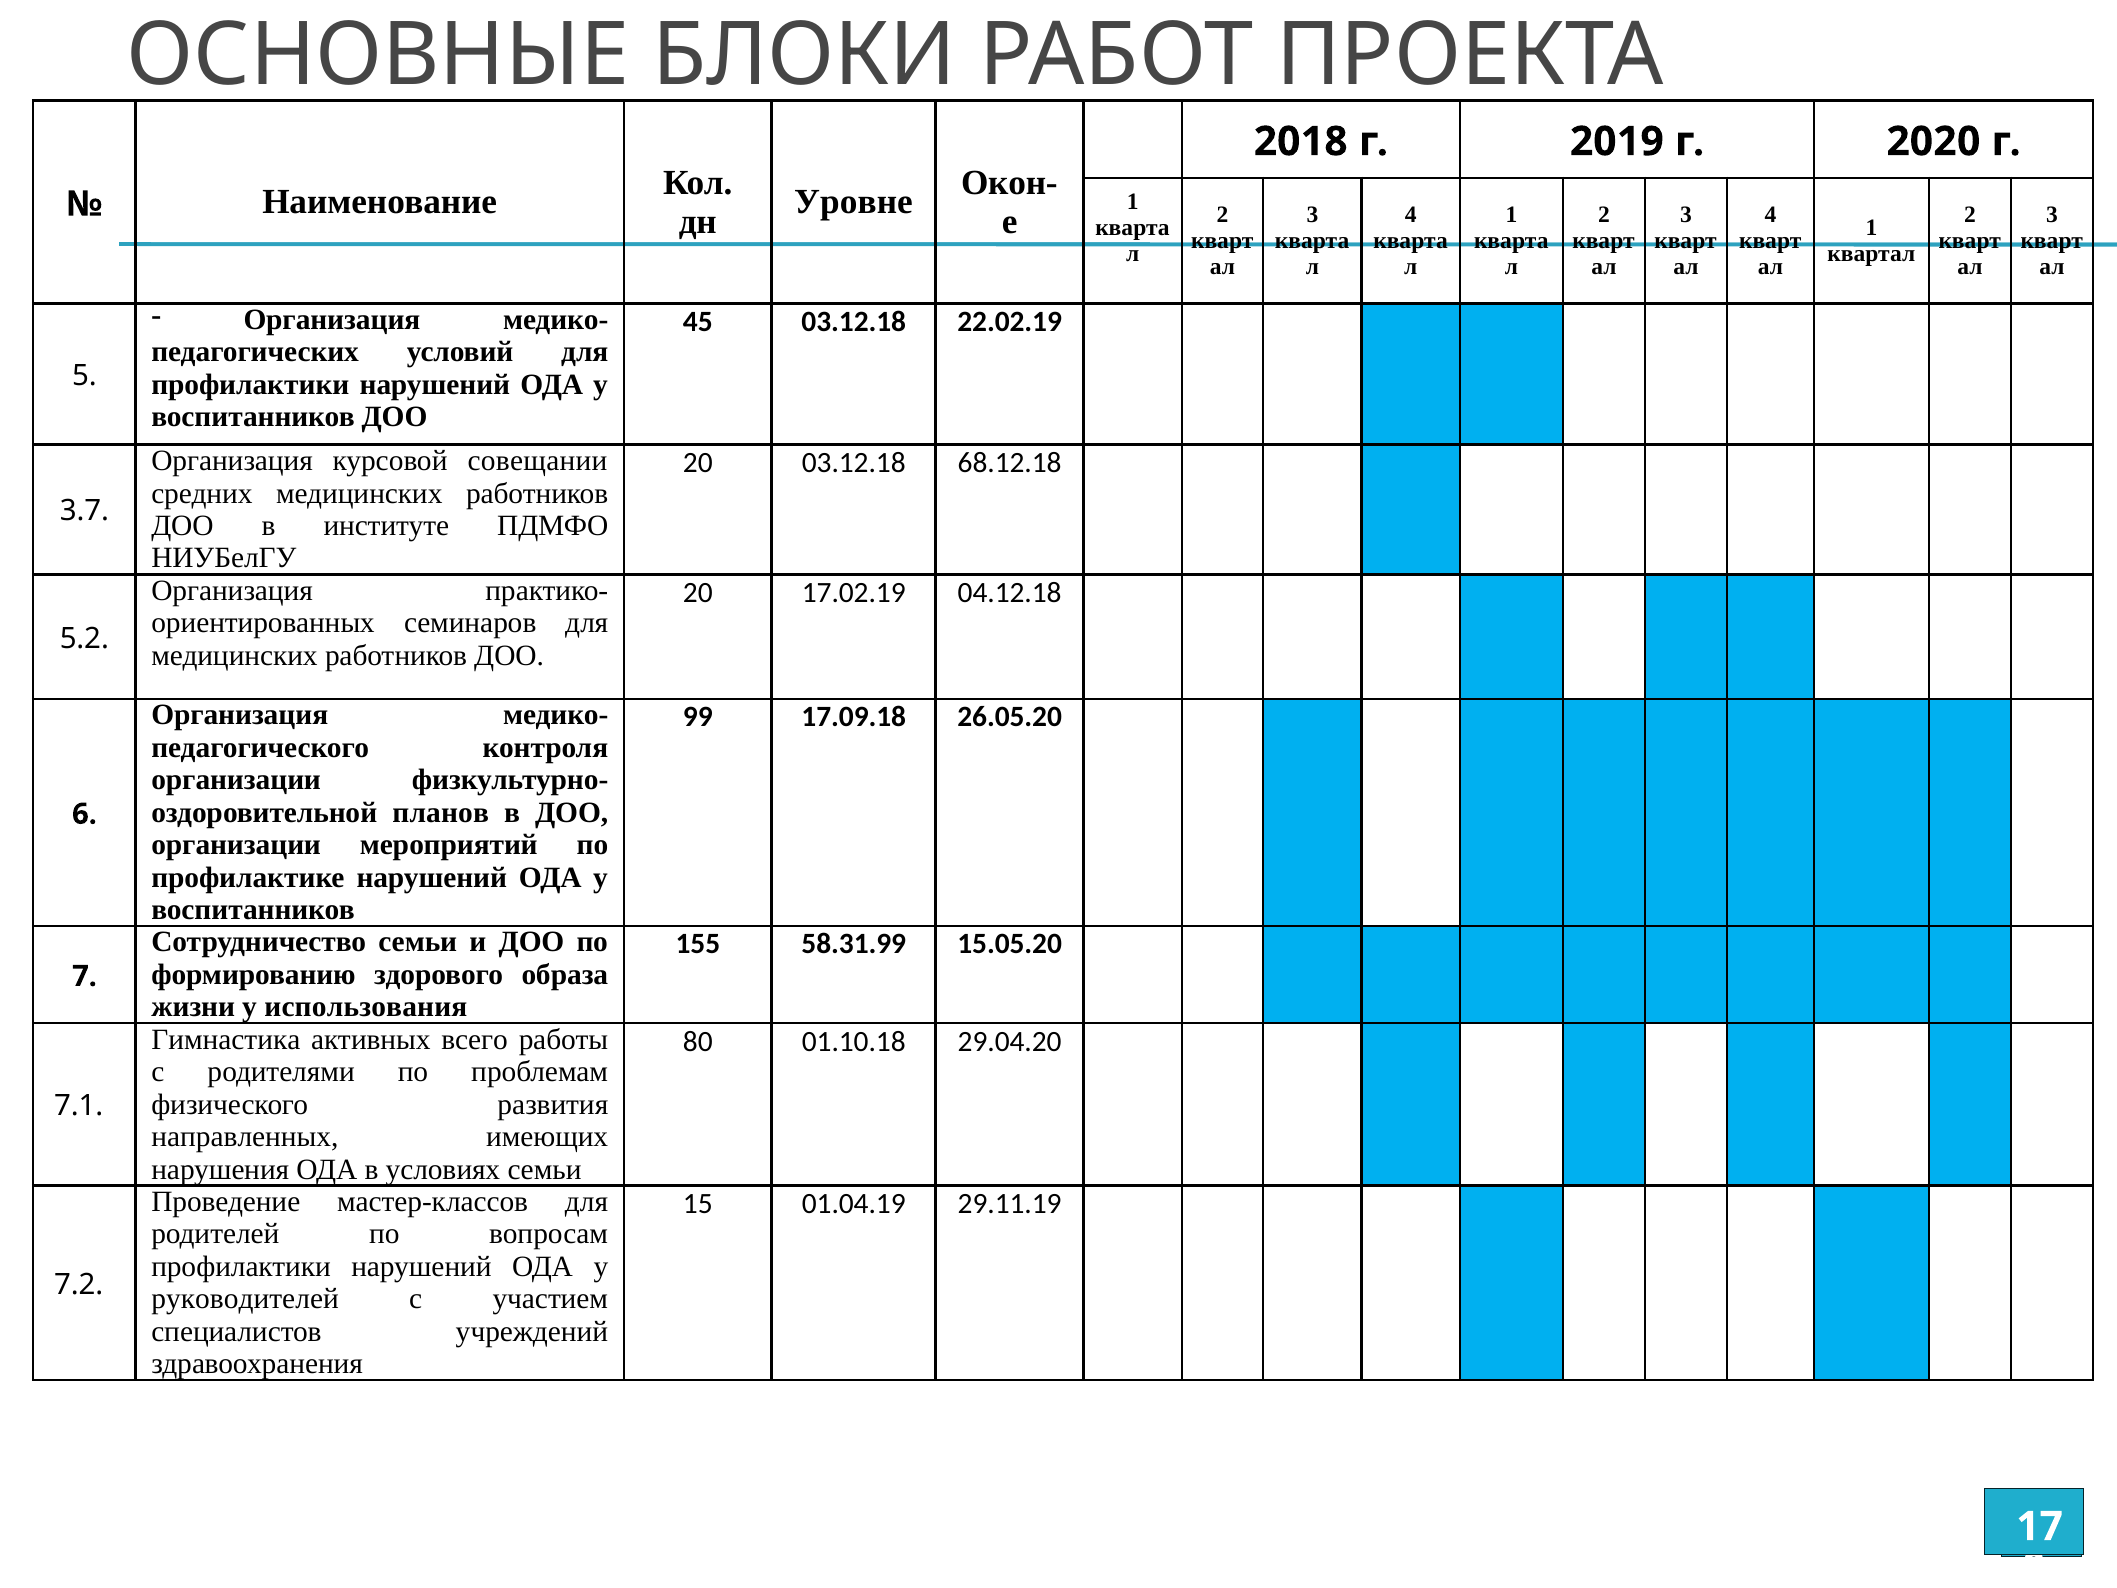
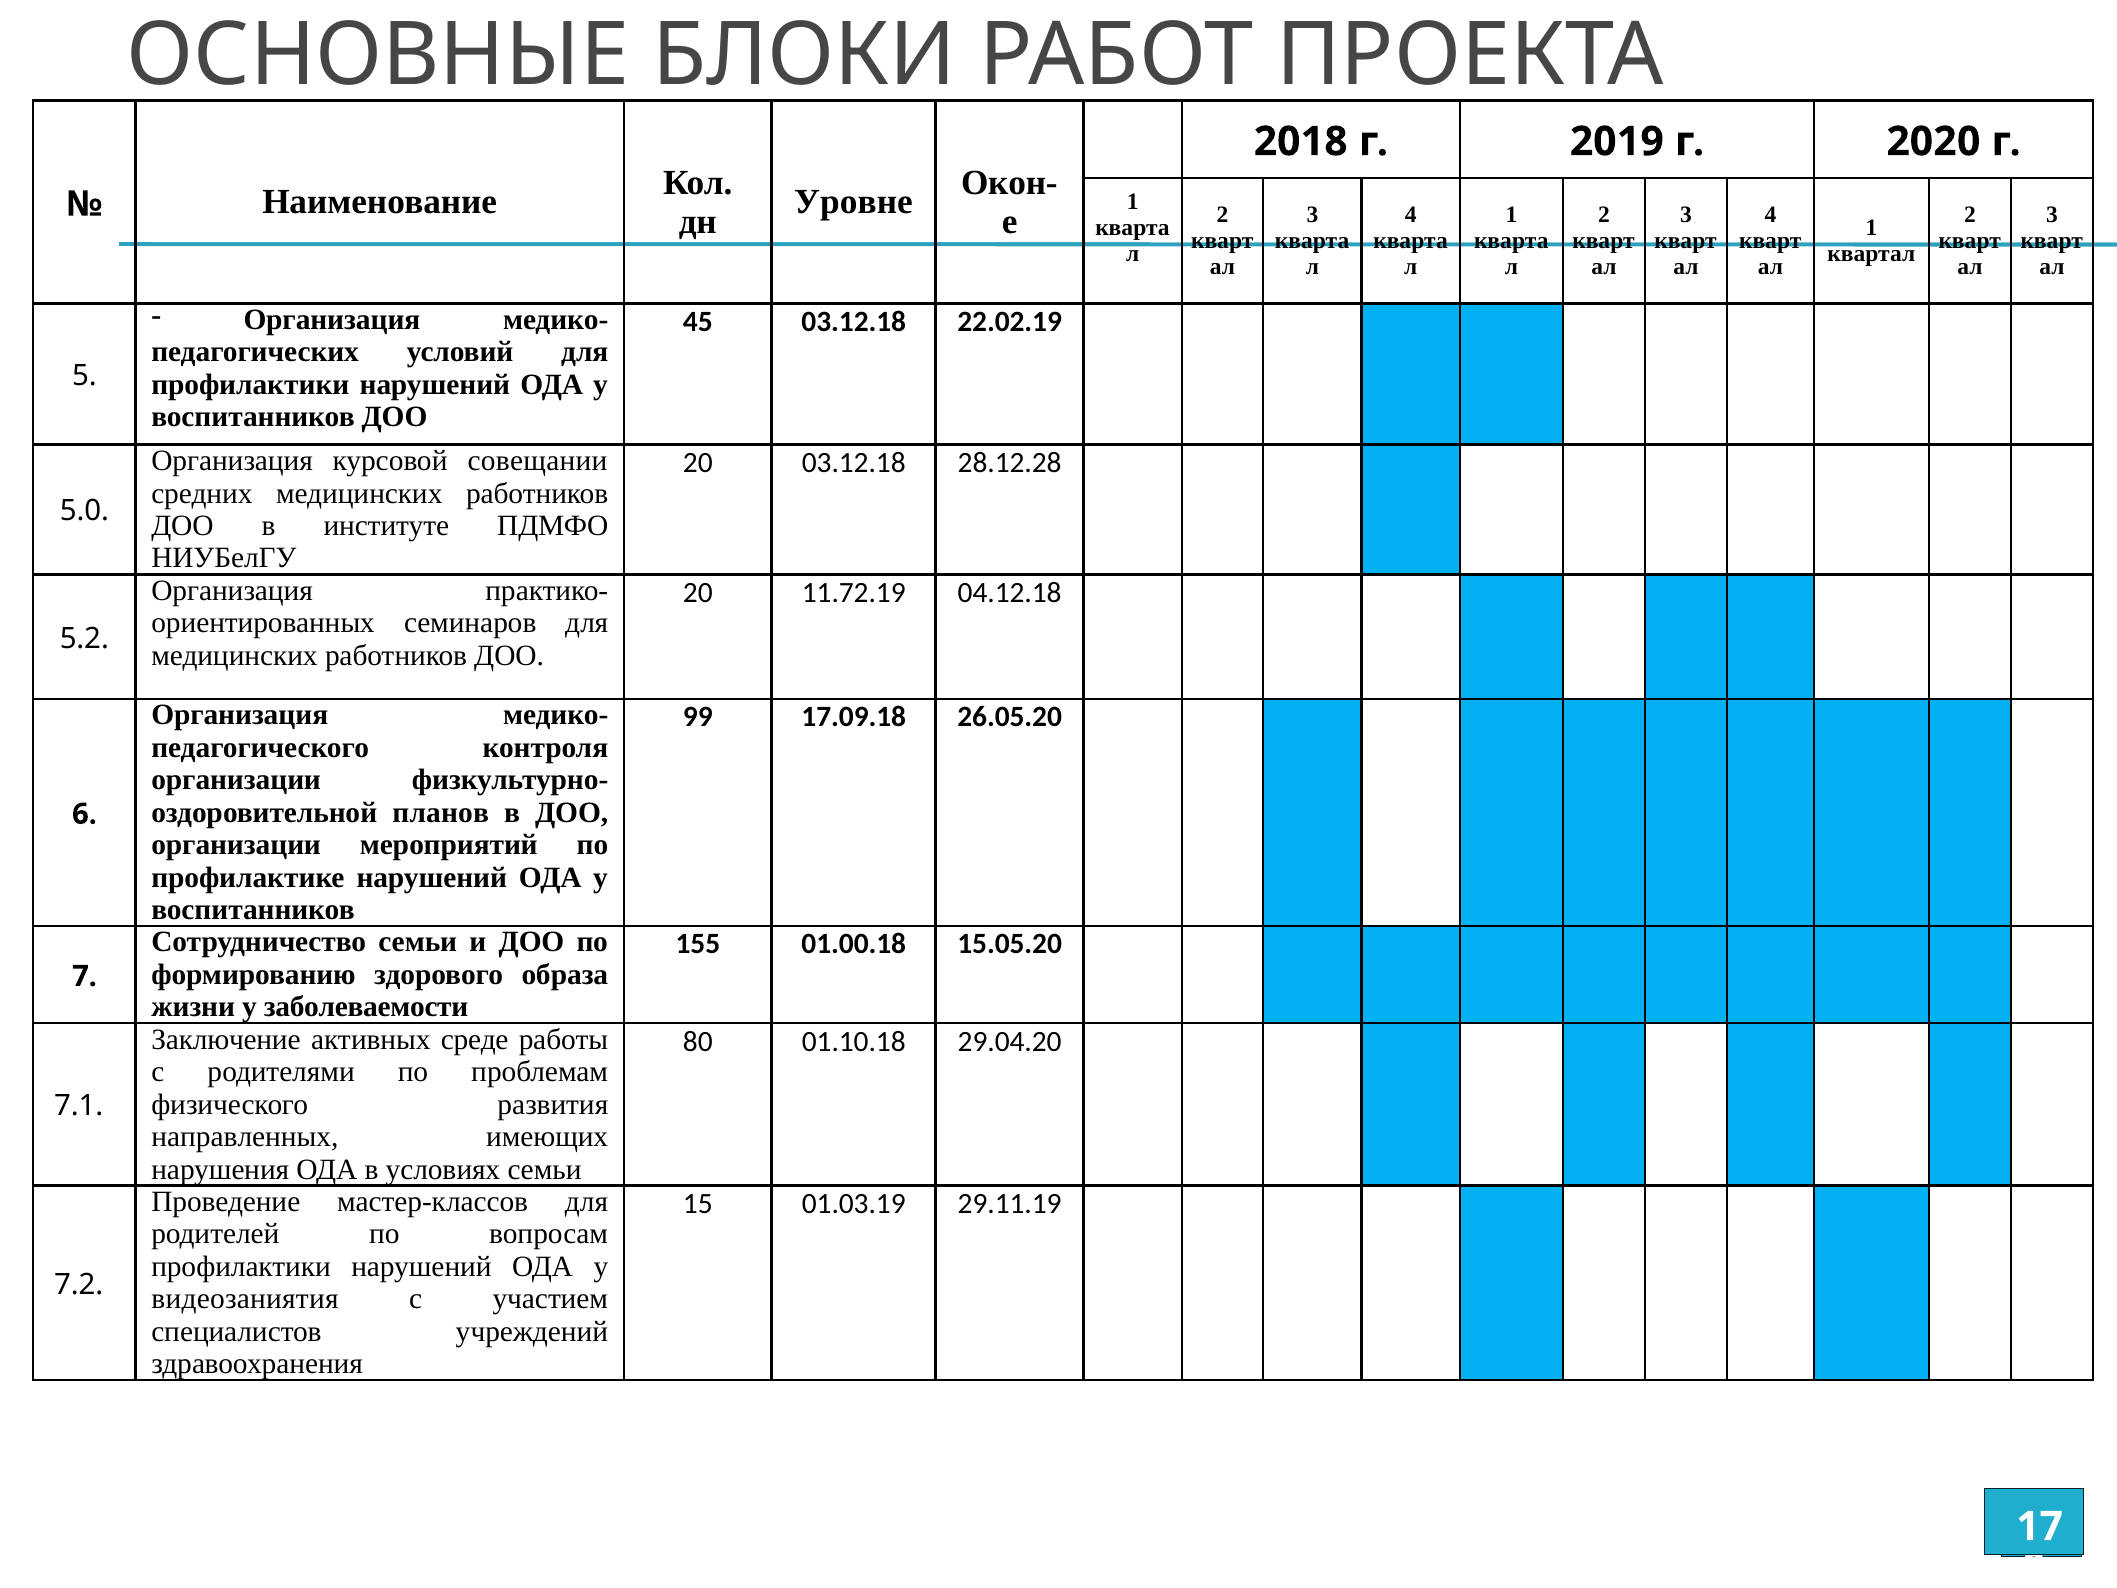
68.12.18: 68.12.18 -> 28.12.28
3.7: 3.7 -> 5.0
17.02.19: 17.02.19 -> 11.72.19
58.31.99: 58.31.99 -> 01.00.18
использования: использования -> заболеваемости
Гимнастика: Гимнастика -> Заключение
всего: всего -> среде
01.04.19: 01.04.19 -> 01.03.19
руководителей: руководителей -> видеозаниятия
